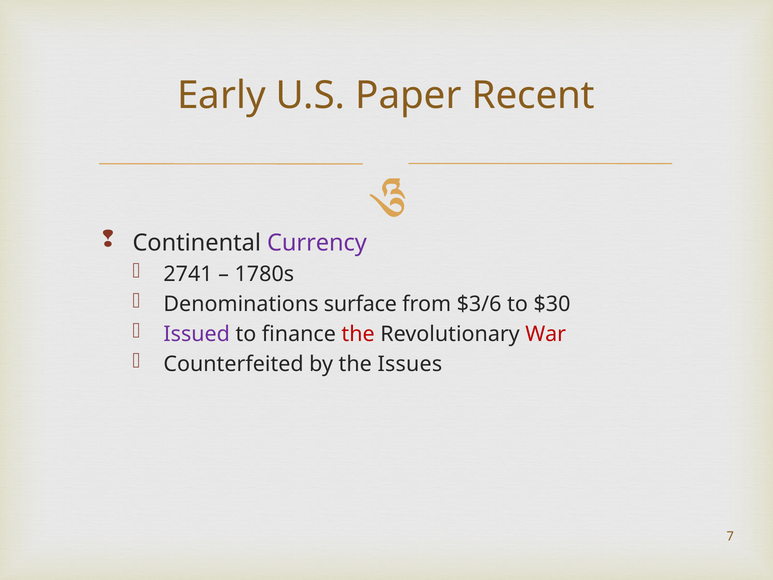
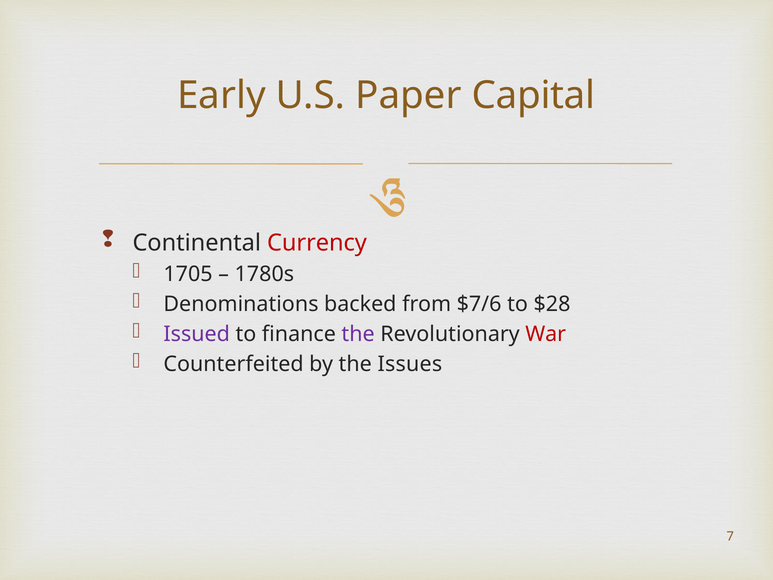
Recent: Recent -> Capital
Currency colour: purple -> red
2741: 2741 -> 1705
surface: surface -> backed
$3/6: $3/6 -> $7/6
$30: $30 -> $28
the at (358, 334) colour: red -> purple
